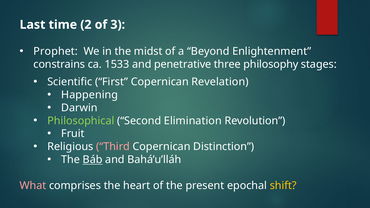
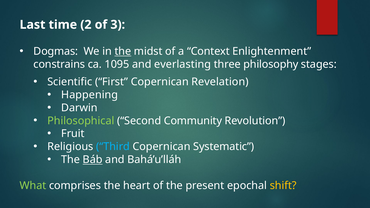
Prophet: Prophet -> Dogmas
the at (123, 51) underline: none -> present
Beyond: Beyond -> Context
1533: 1533 -> 1095
penetrative: penetrative -> everlasting
Elimination: Elimination -> Community
Third colour: pink -> light blue
Distinction: Distinction -> Systematic
What colour: pink -> light green
